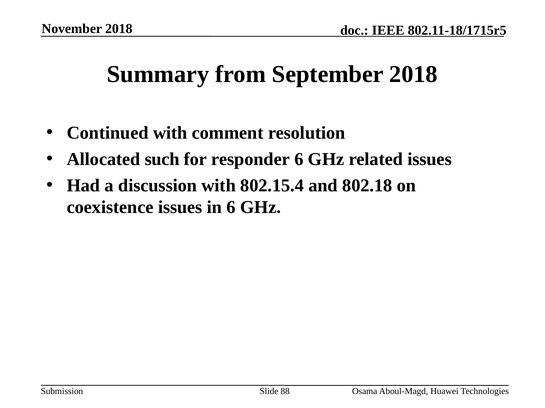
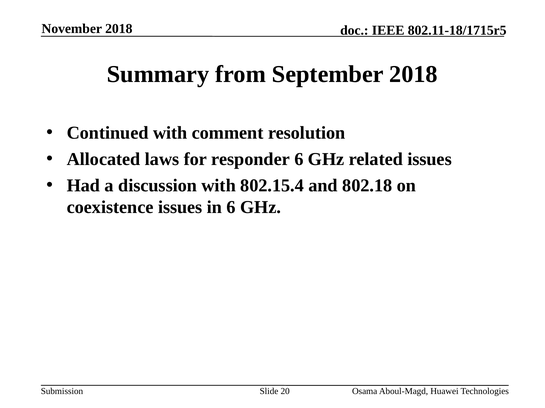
such: such -> laws
88: 88 -> 20
